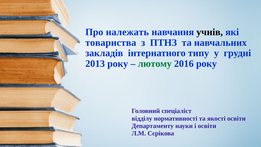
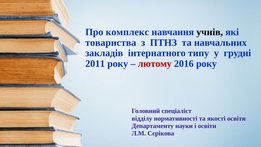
належать: належать -> комплекс
2013: 2013 -> 2011
лютому colour: green -> red
